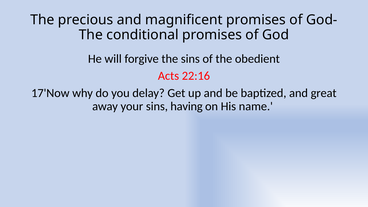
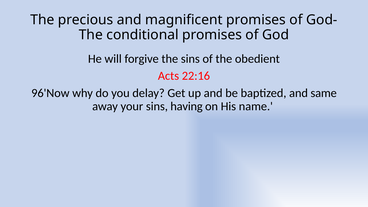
17'Now: 17'Now -> 96'Now
great: great -> same
